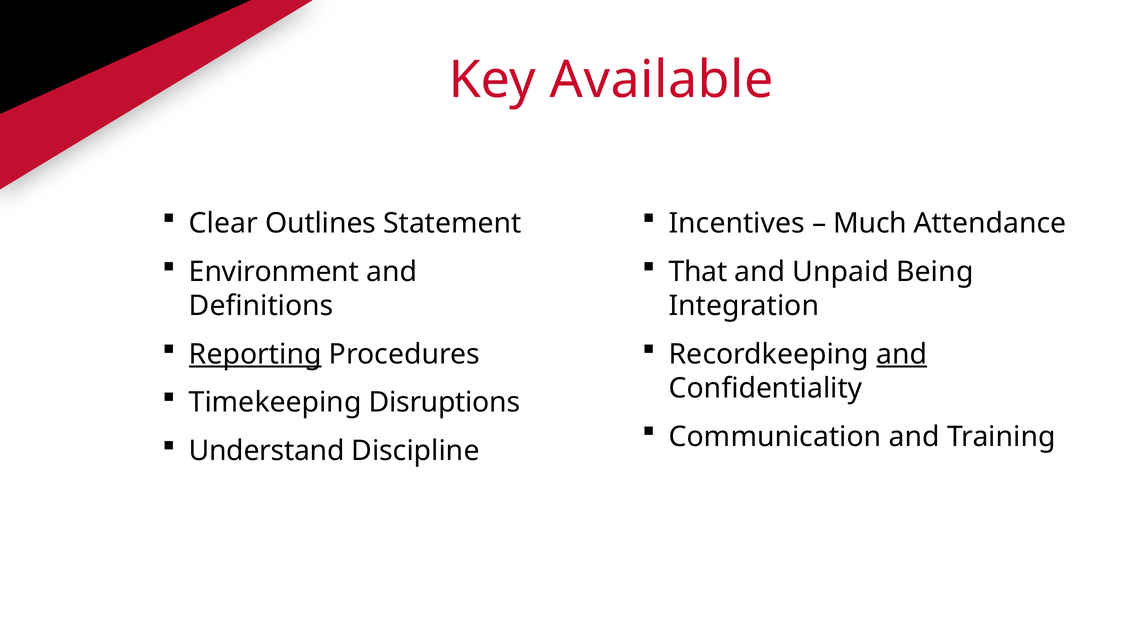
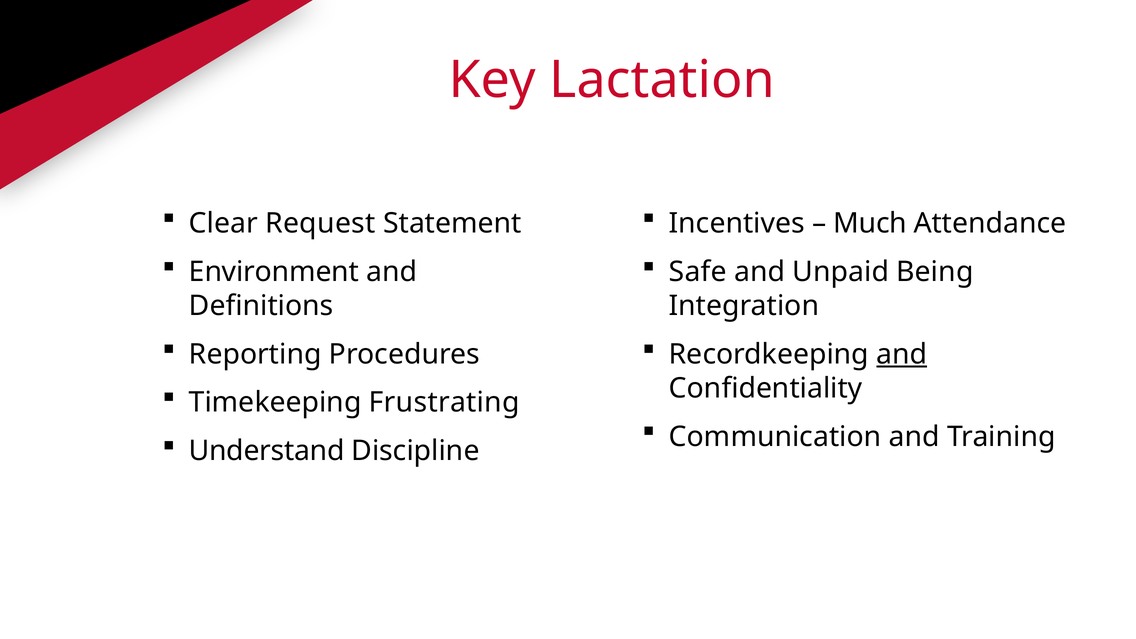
Available: Available -> Lactation
Outlines: Outlines -> Request
That: That -> Safe
Reporting underline: present -> none
Disruptions: Disruptions -> Frustrating
